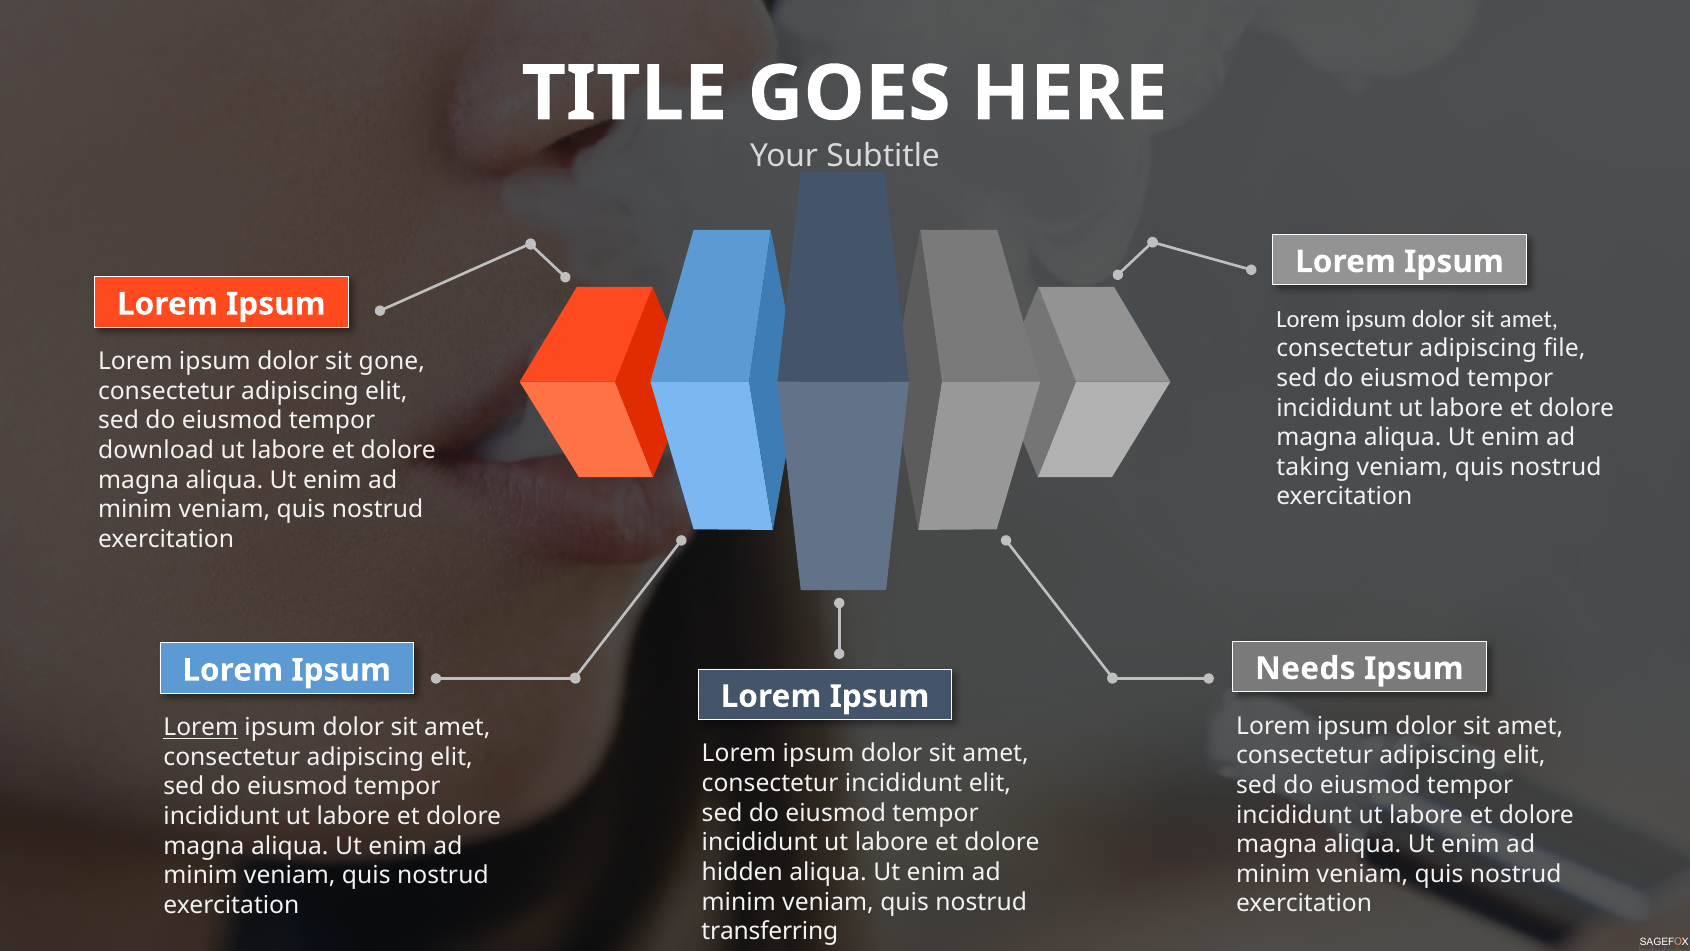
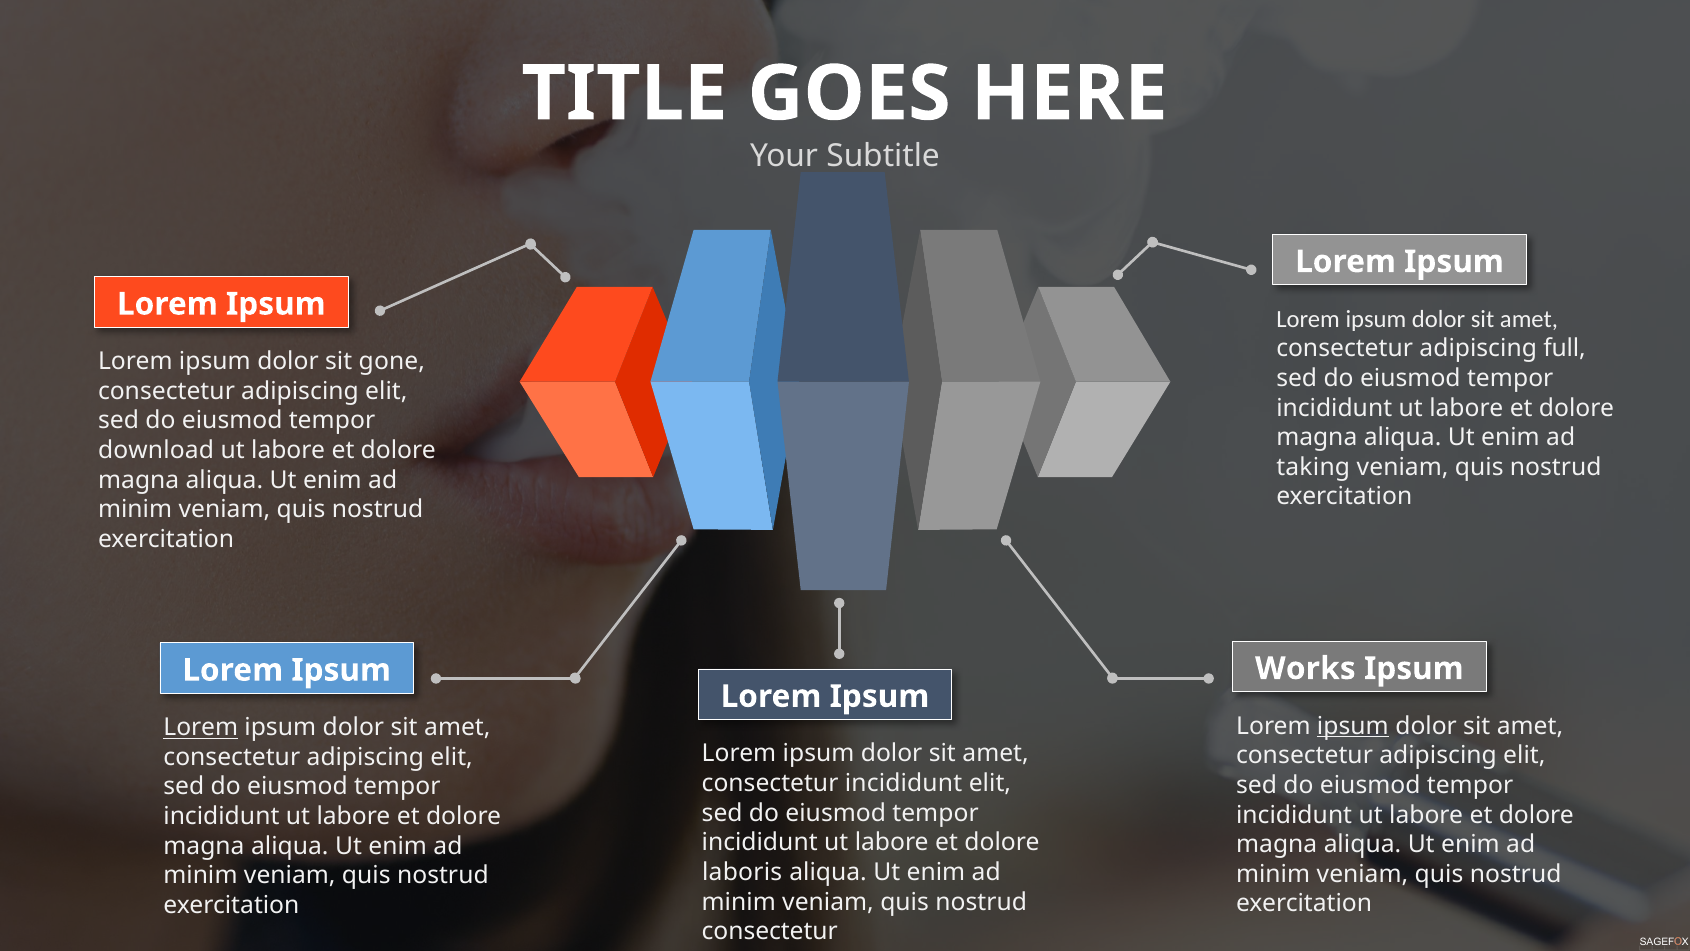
file: file -> full
Needs: Needs -> Works
ipsum at (1353, 726) underline: none -> present
hidden: hidden -> laboris
transferring at (770, 931): transferring -> consectetur
